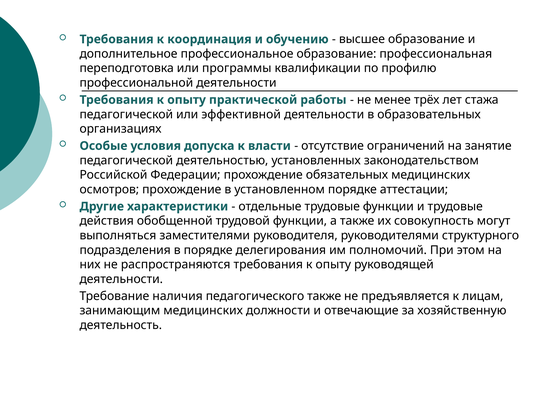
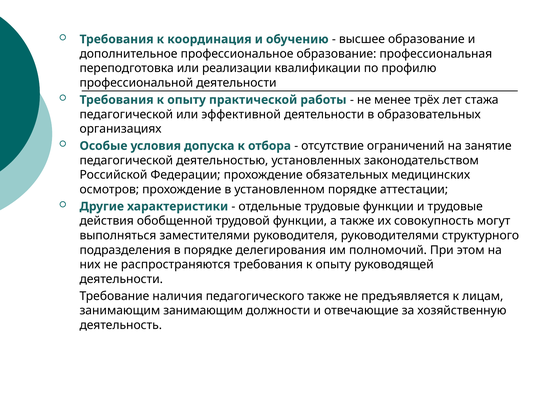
программы: программы -> реализации
власти: власти -> отбора
занимающим медицинских: медицинских -> занимающим
